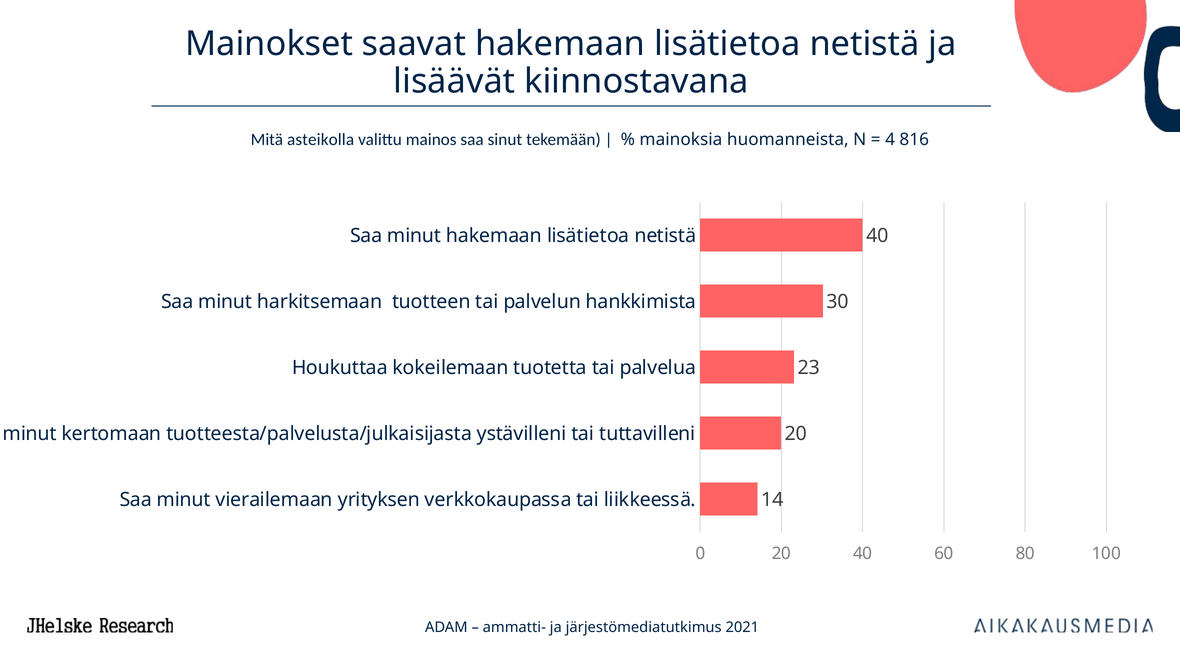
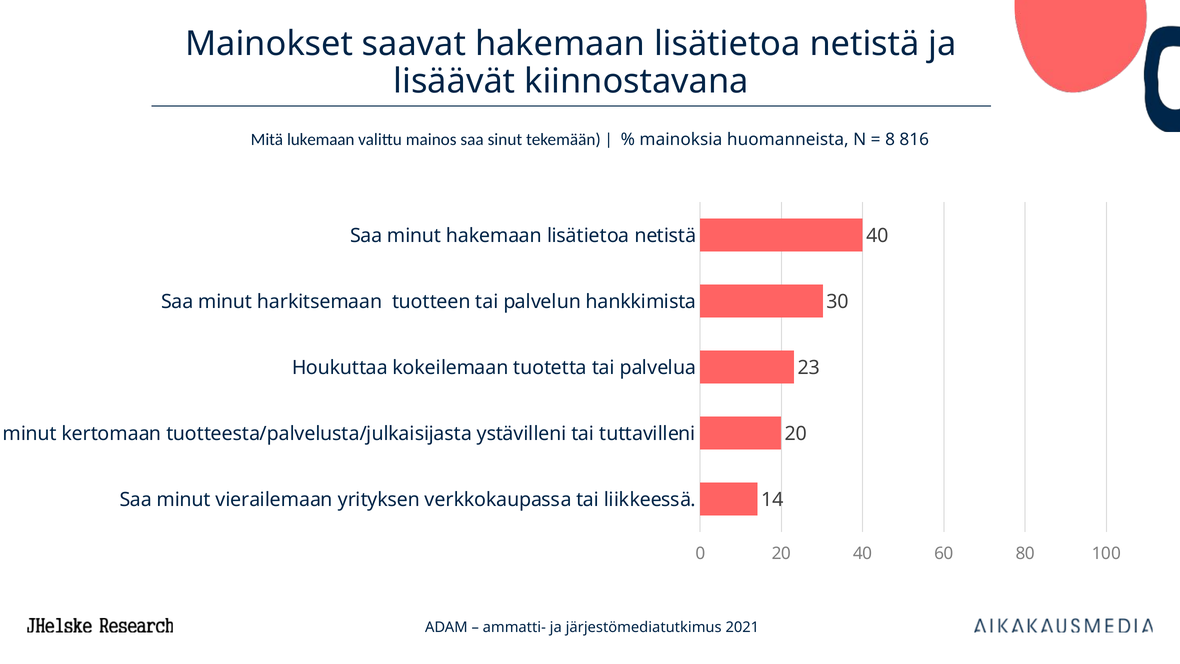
asteikolla: asteikolla -> lukemaan
4: 4 -> 8
